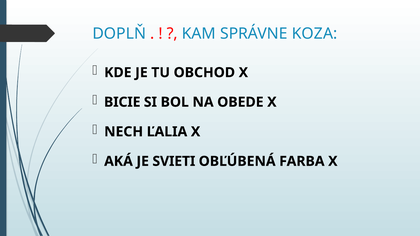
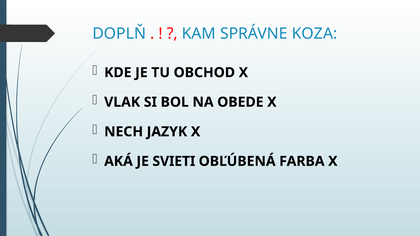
BICIE: BICIE -> VLAK
ĽALIA: ĽALIA -> JAZYK
